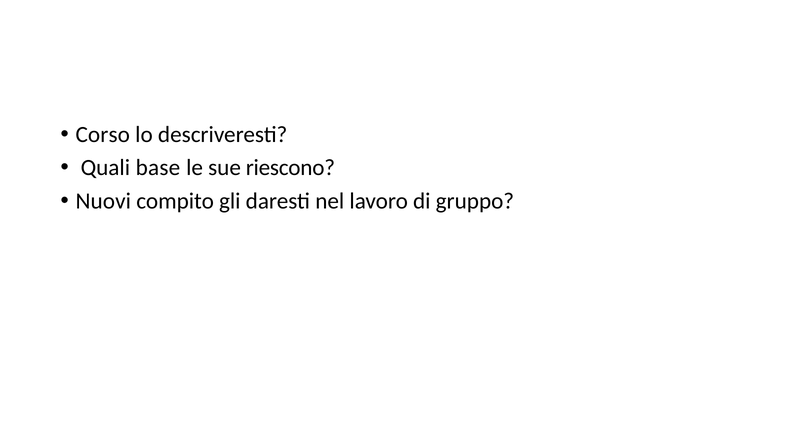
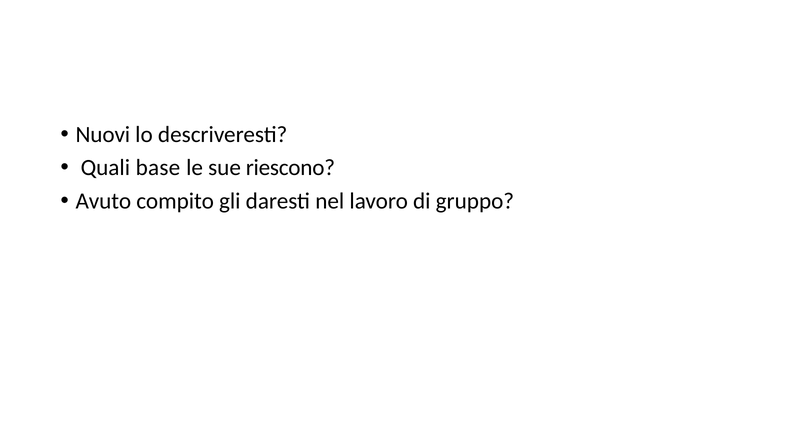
Corso: Corso -> Nuovi
Nuovi: Nuovi -> Avuto
